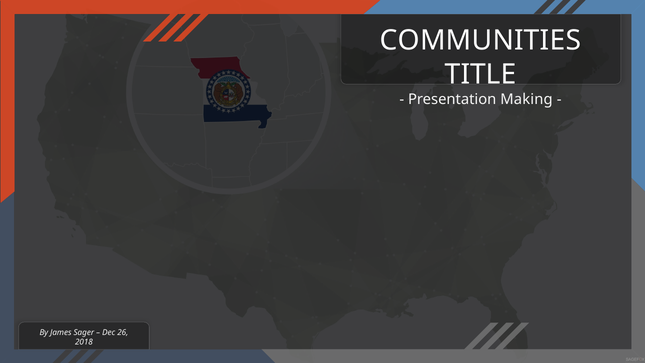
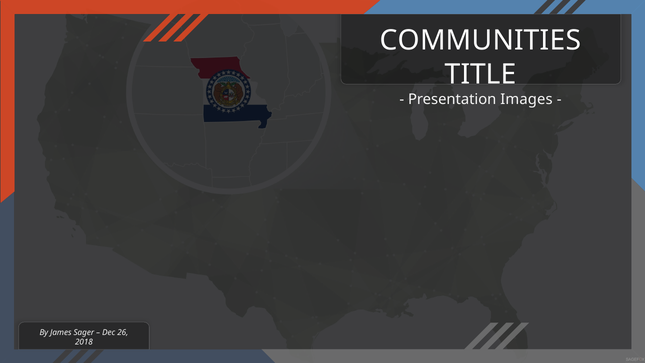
Making: Making -> Images
